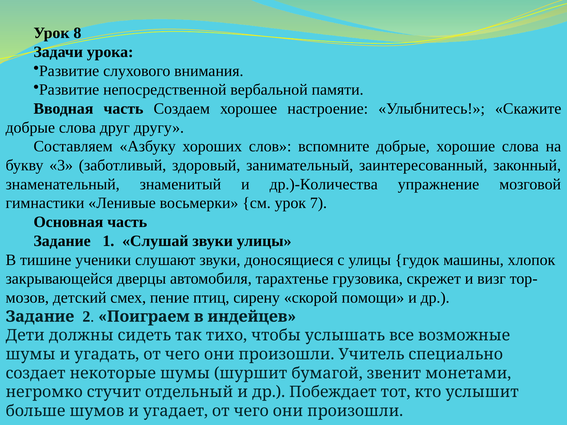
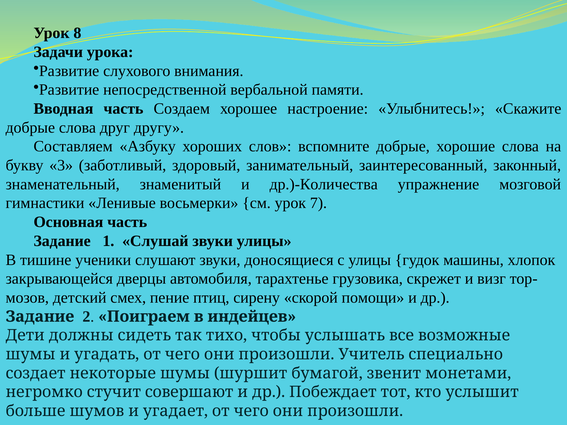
отдельный: отдельный -> совершают
